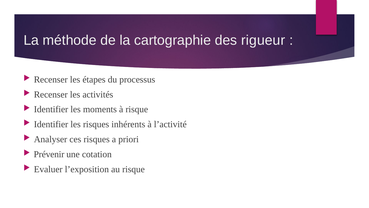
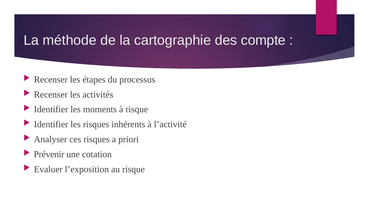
rigueur: rigueur -> compte
